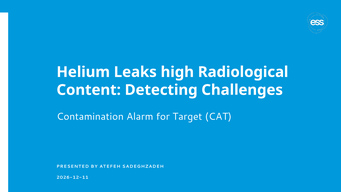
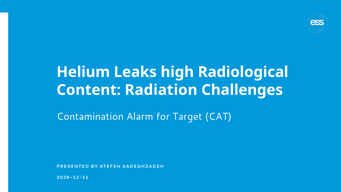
Detecting: Detecting -> Radiation
